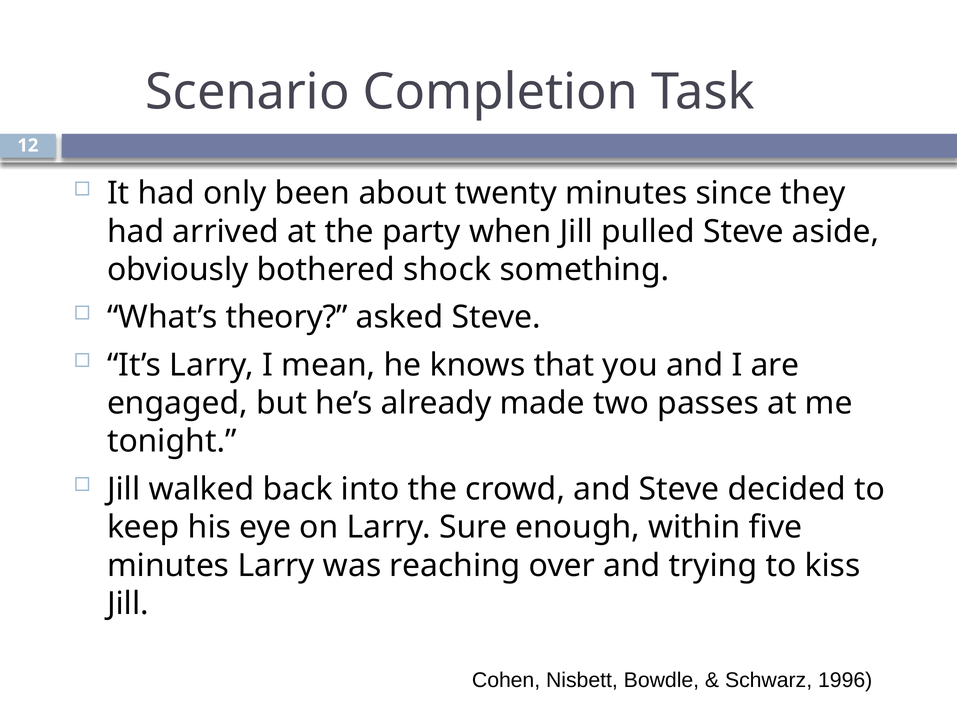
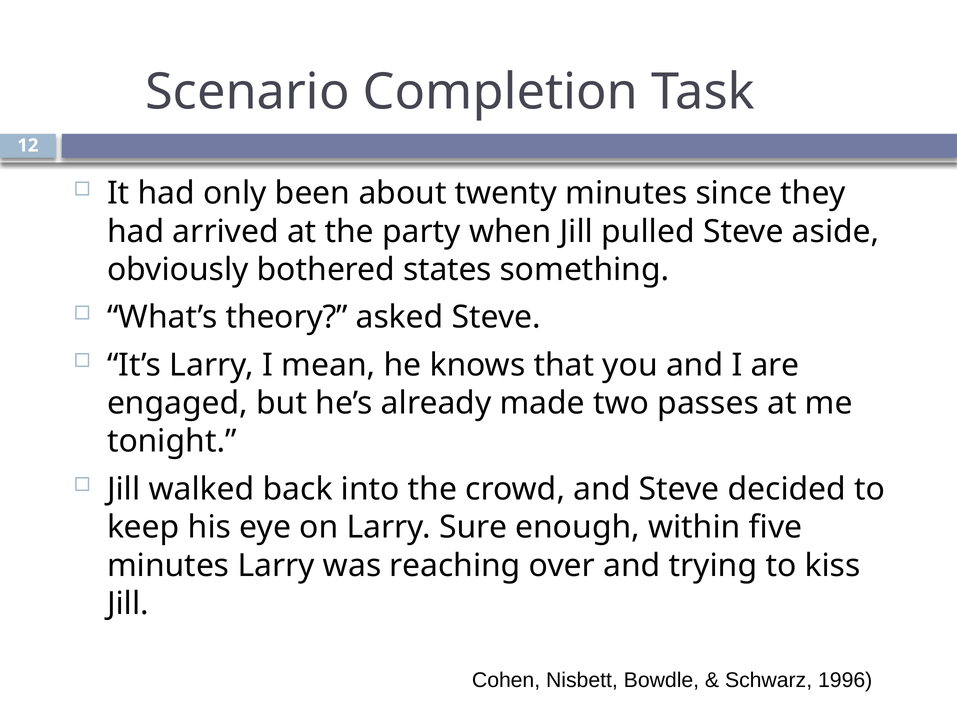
shock: shock -> states
